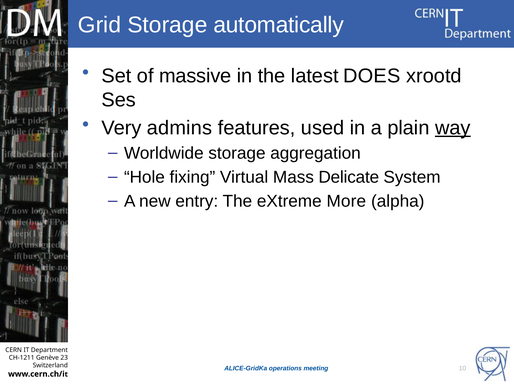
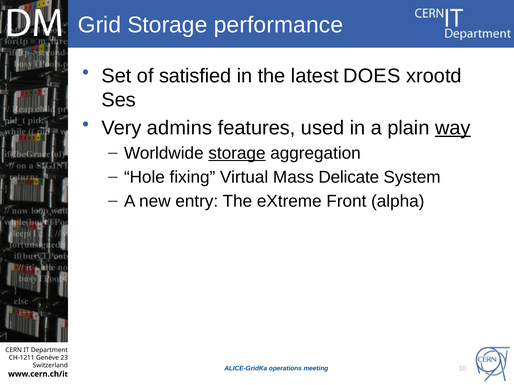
automatically: automatically -> performance
massive: massive -> satisfied
storage at (237, 153) underline: none -> present
More: More -> Front
